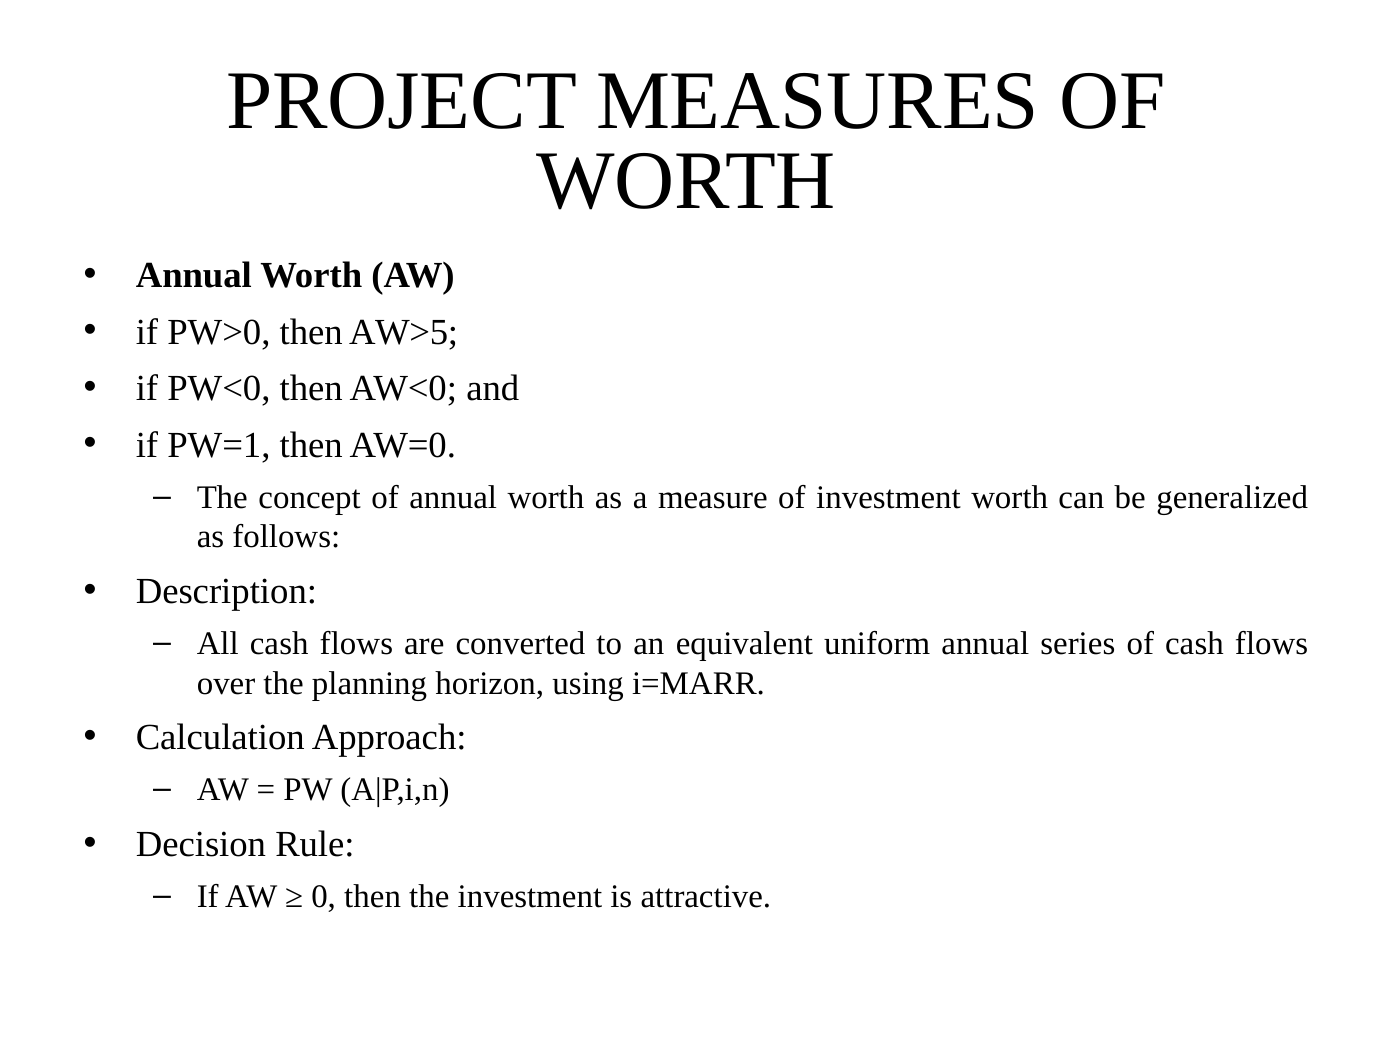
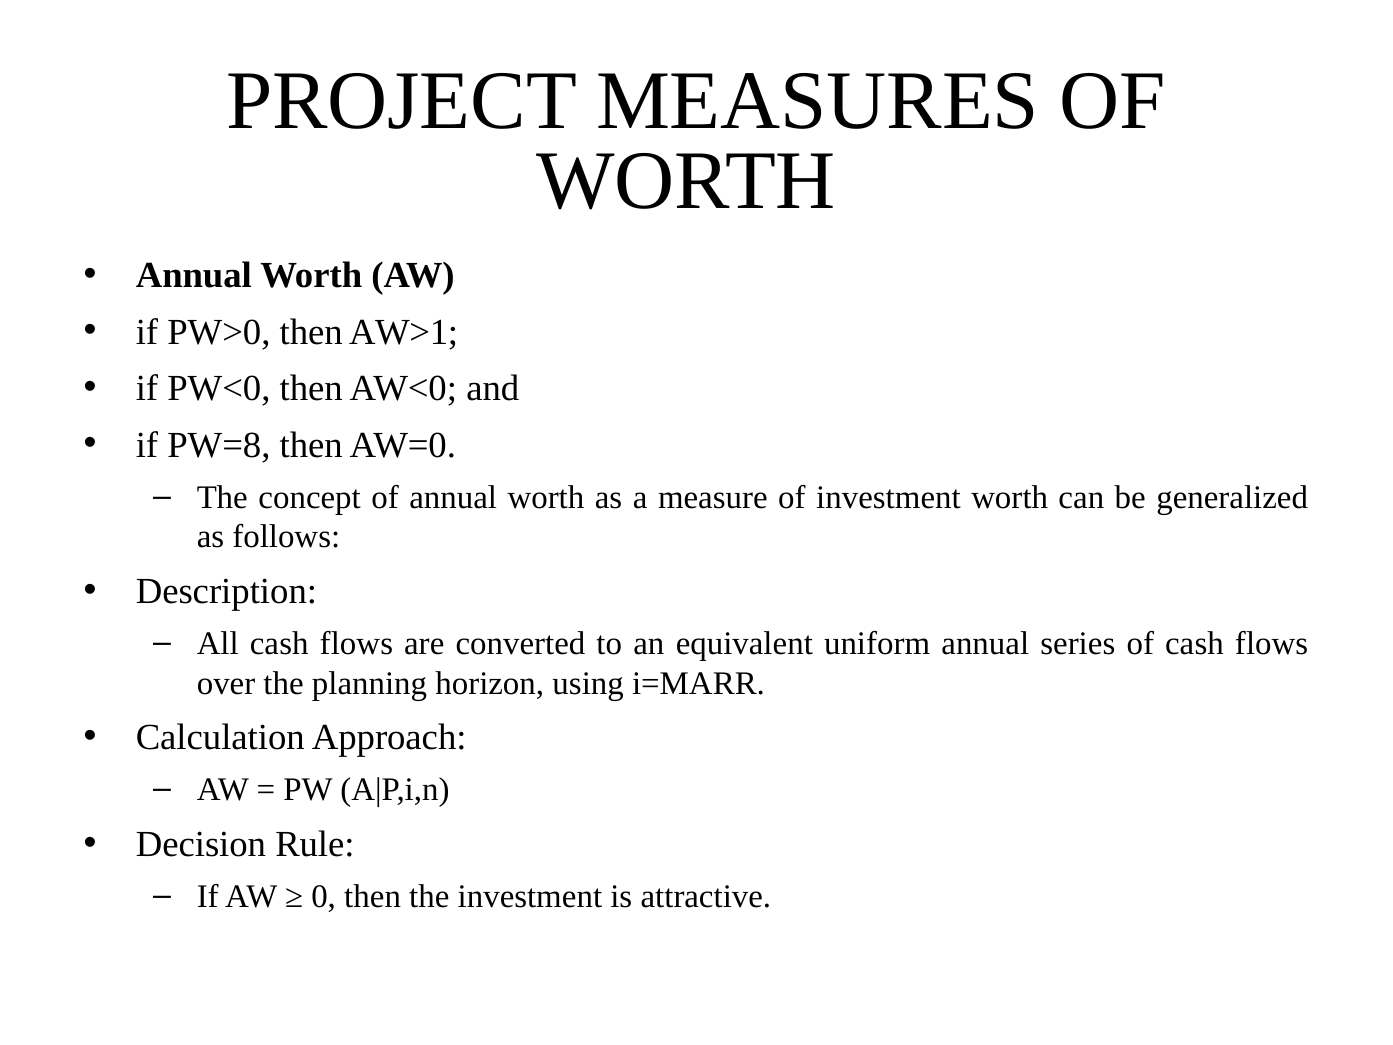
AW>5: AW>5 -> AW>1
PW=1: PW=1 -> PW=8
